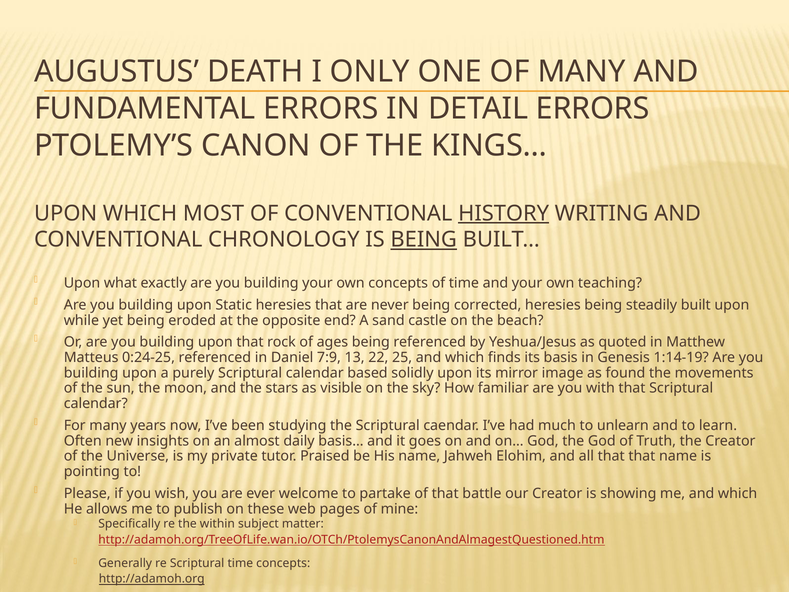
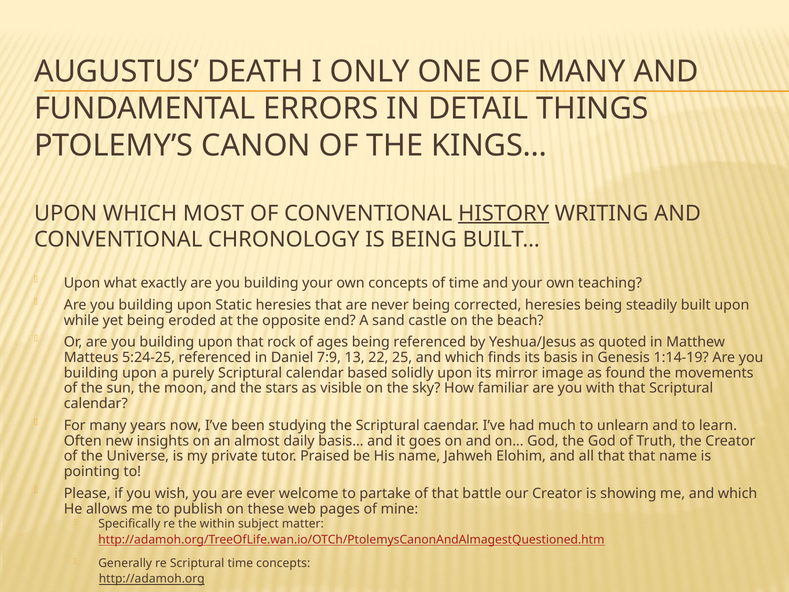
DETAIL ERRORS: ERRORS -> THINGS
BEING at (424, 240) underline: present -> none
0:24-25: 0:24-25 -> 5:24-25
